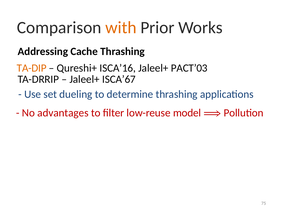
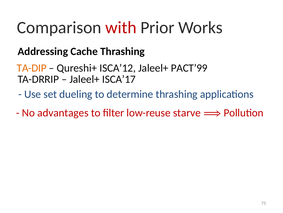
with colour: orange -> red
ISCA’16: ISCA’16 -> ISCA’12
PACT’03: PACT’03 -> PACT’99
ISCA’67: ISCA’67 -> ISCA’17
model: model -> starve
